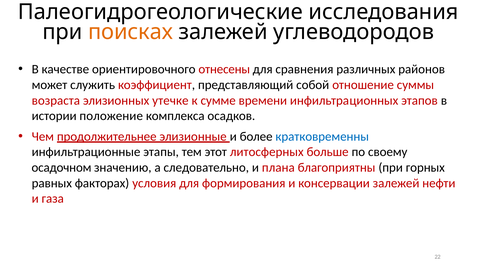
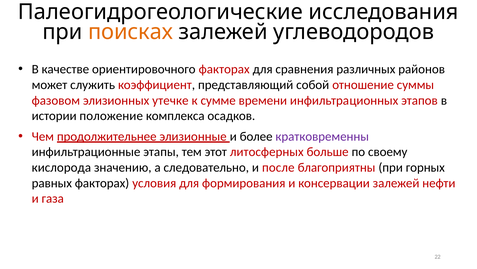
ориентировочного отнесены: отнесены -> факторах
возраста: возраста -> фазовом
кратковременны colour: blue -> purple
осадочном: осадочном -> кислорода
плана: плана -> после
